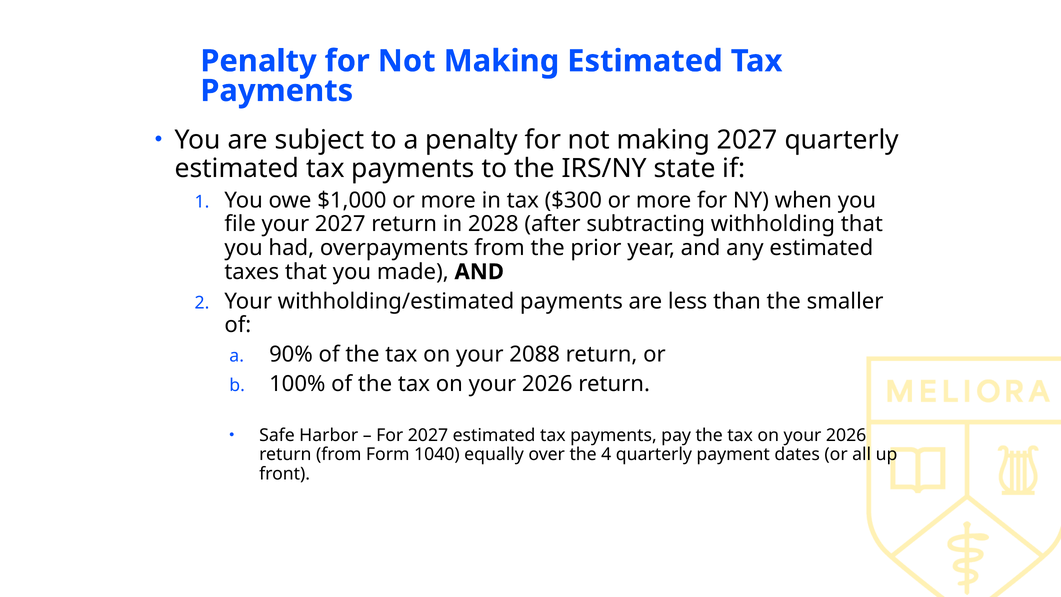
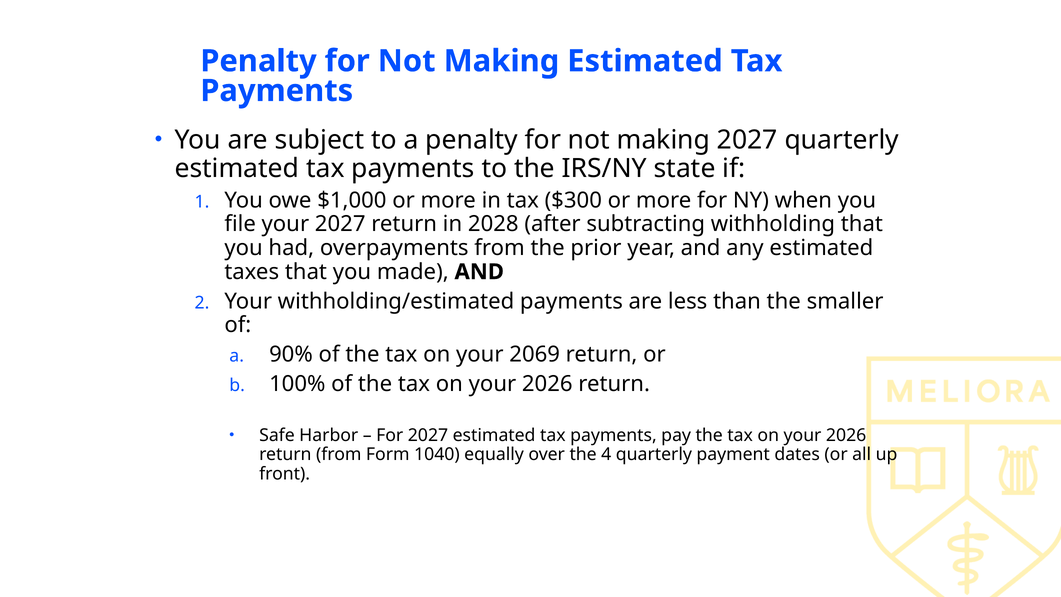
2088: 2088 -> 2069
